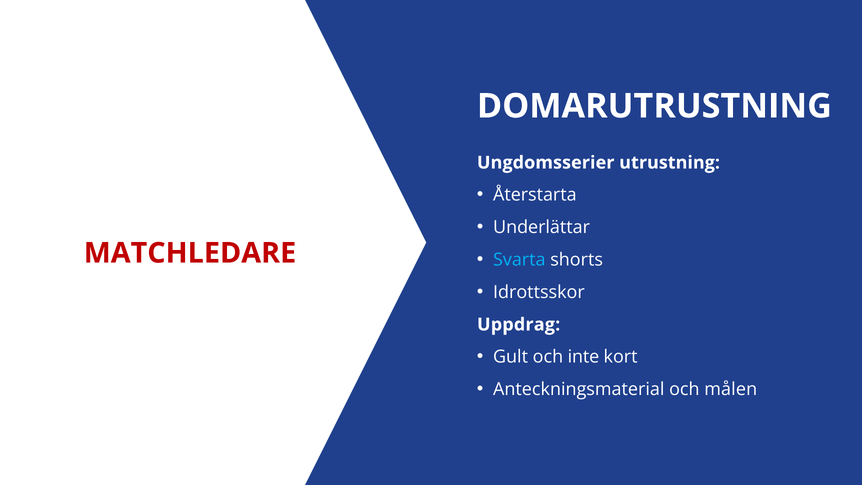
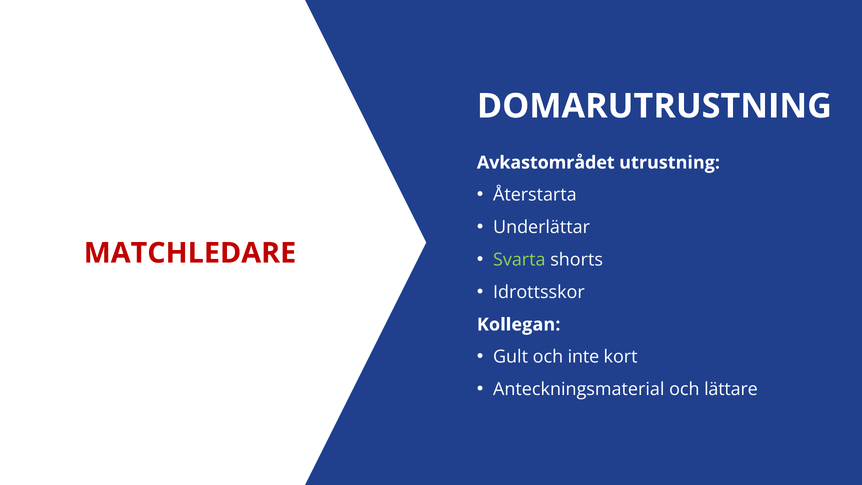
Ungdomsserier: Ungdomsserier -> Avkastområdet
Svarta colour: light blue -> light green
Uppdrag: Uppdrag -> Kollegan
målen: målen -> lättare
